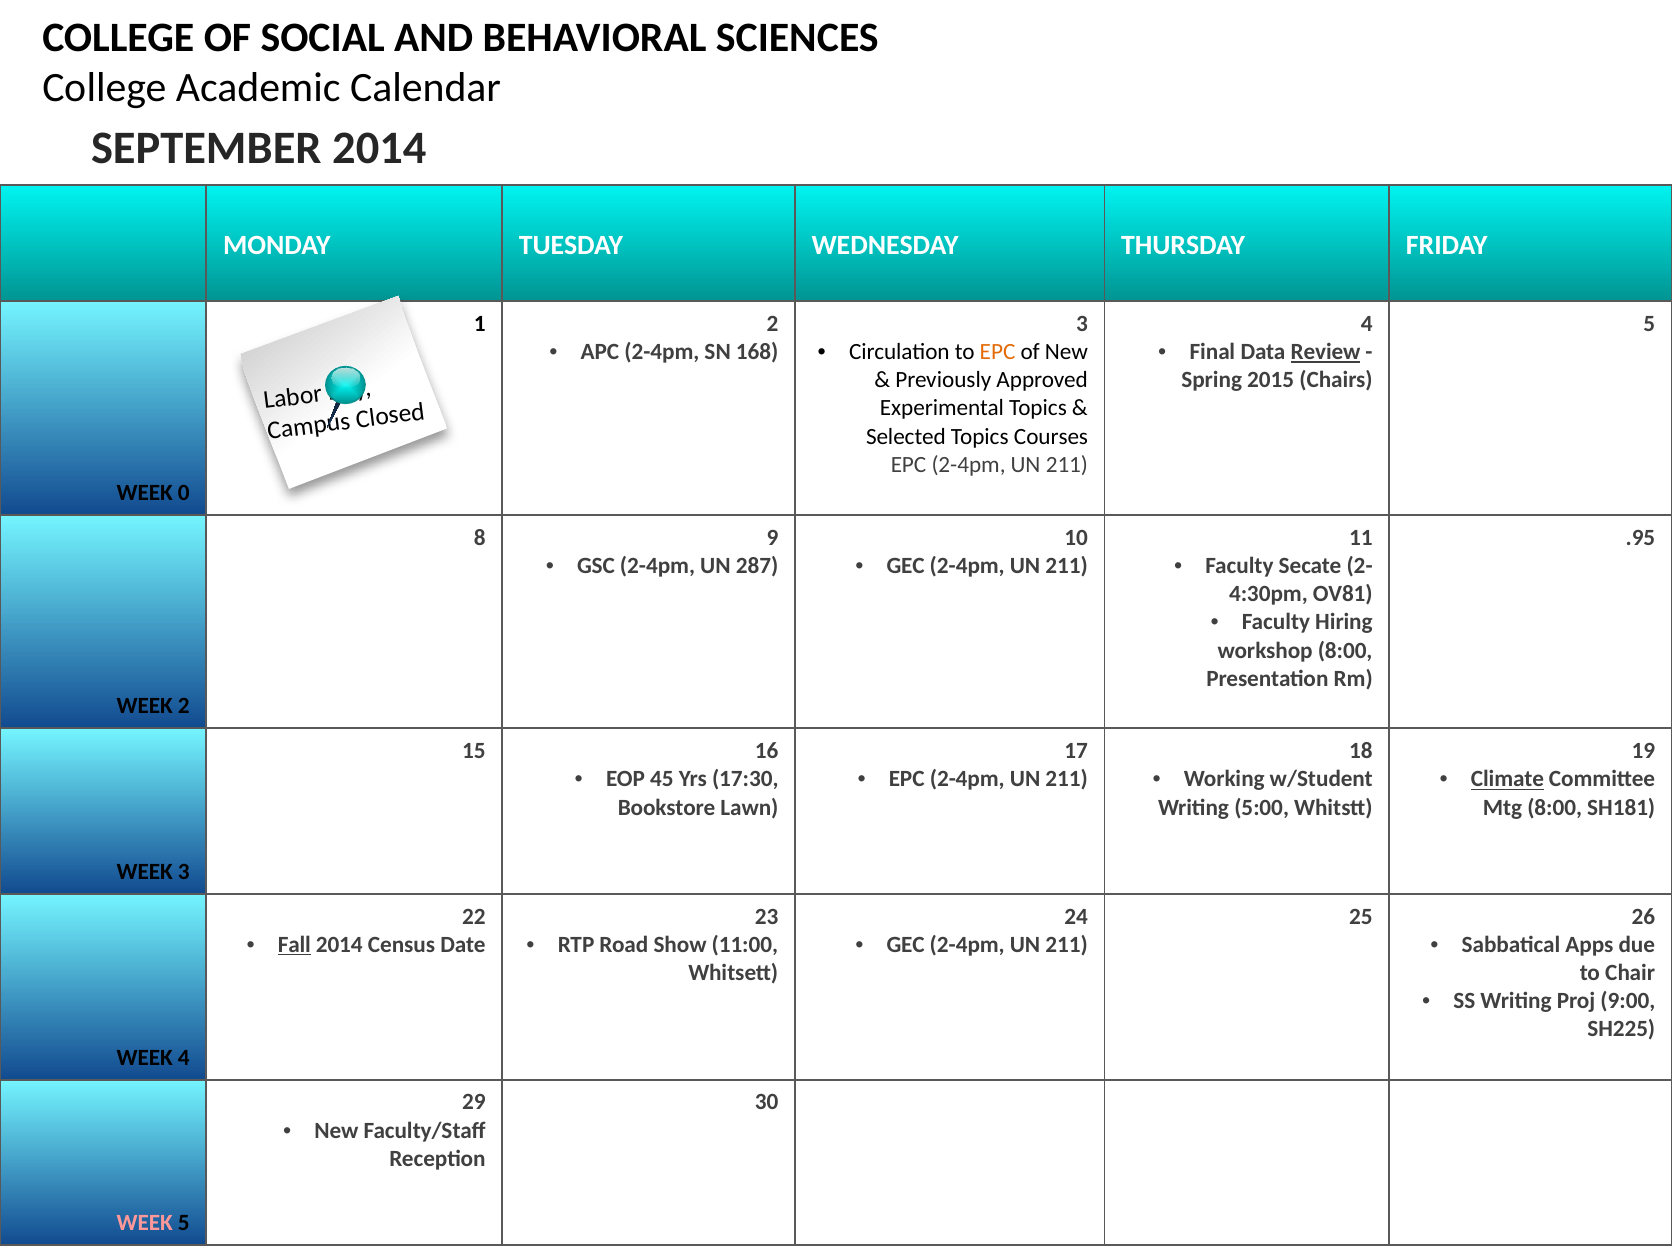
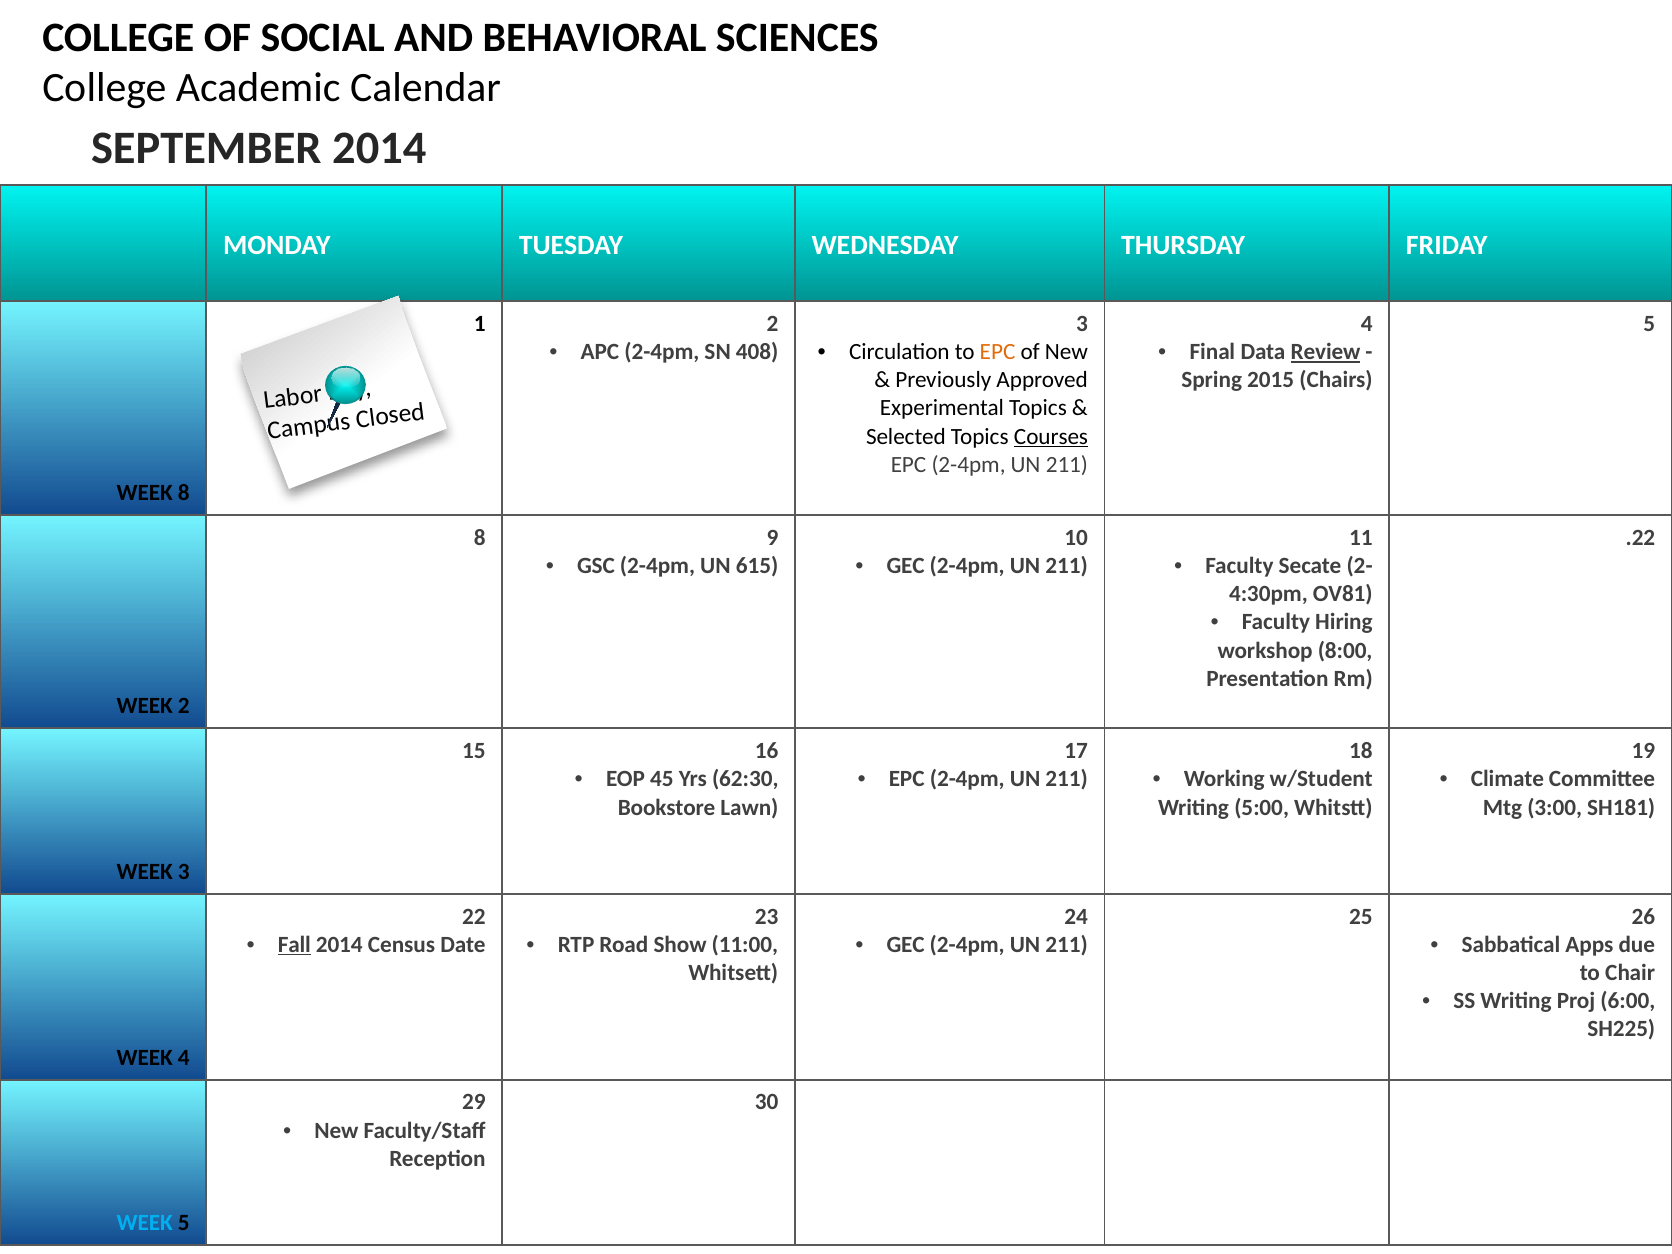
168: 168 -> 408
Courses underline: none -> present
WEEK 0: 0 -> 8
.95: .95 -> .22
287: 287 -> 615
17:30: 17:30 -> 62:30
Climate underline: present -> none
Mtg 8:00: 8:00 -> 3:00
9:00: 9:00 -> 6:00
WEEK at (145, 1223) colour: pink -> light blue
